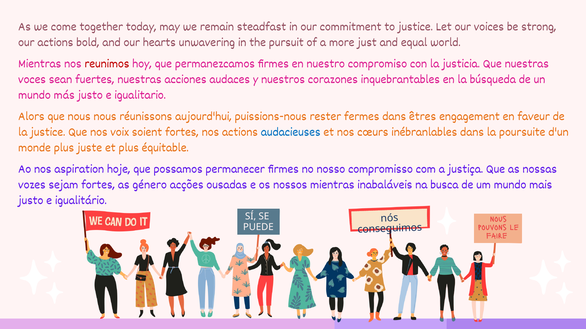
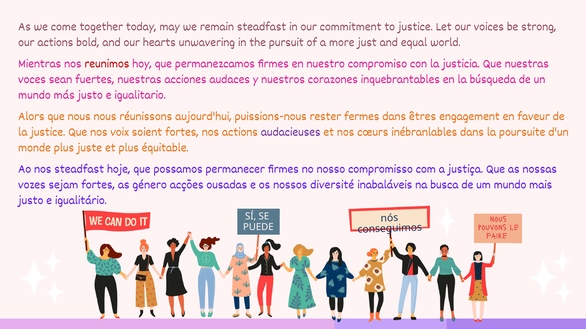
audacieuses colour: blue -> purple
nos aspiration: aspiration -> steadfast
nossos mientras: mientras -> diversité
